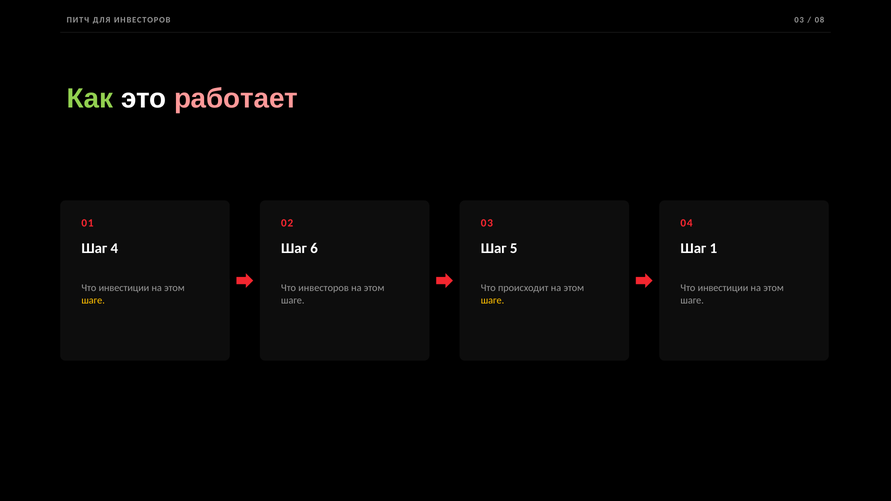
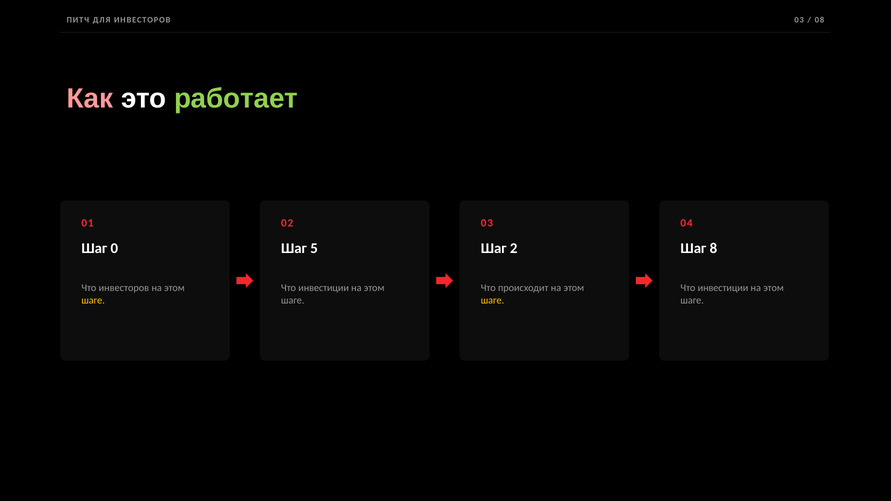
Как colour: light green -> pink
работает colour: pink -> light green
4: 4 -> 0
6: 6 -> 5
5: 5 -> 2
1: 1 -> 8
инвестиции at (124, 288): инвестиции -> инвесторов
инвесторов at (324, 288): инвесторов -> инвестиции
